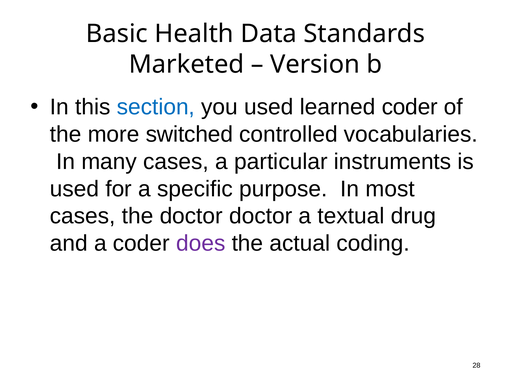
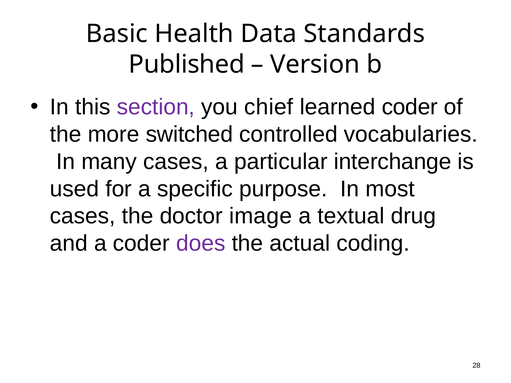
Marketed: Marketed -> Published
section colour: blue -> purple
you used: used -> chief
instruments: instruments -> interchange
doctor doctor: doctor -> image
